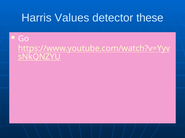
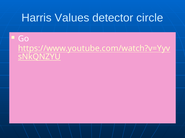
these: these -> circle
